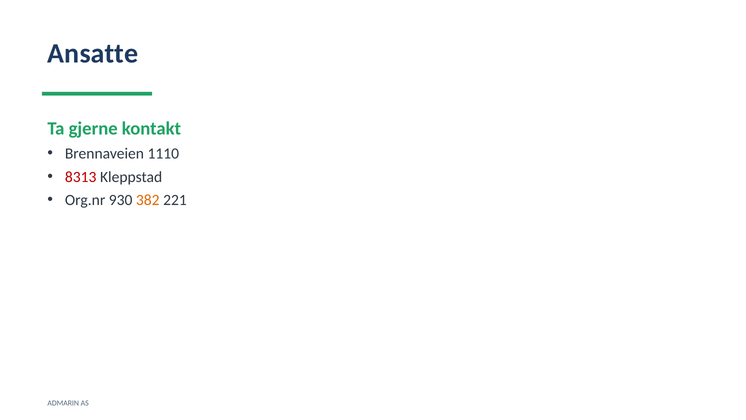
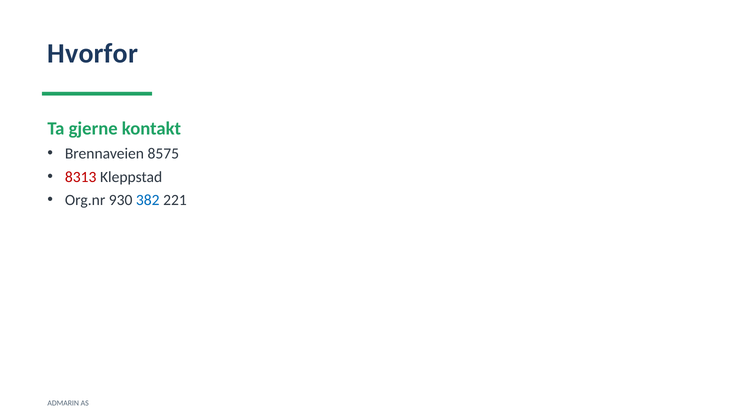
Ansatte: Ansatte -> Hvorfor
1110: 1110 -> 8575
382 colour: orange -> blue
